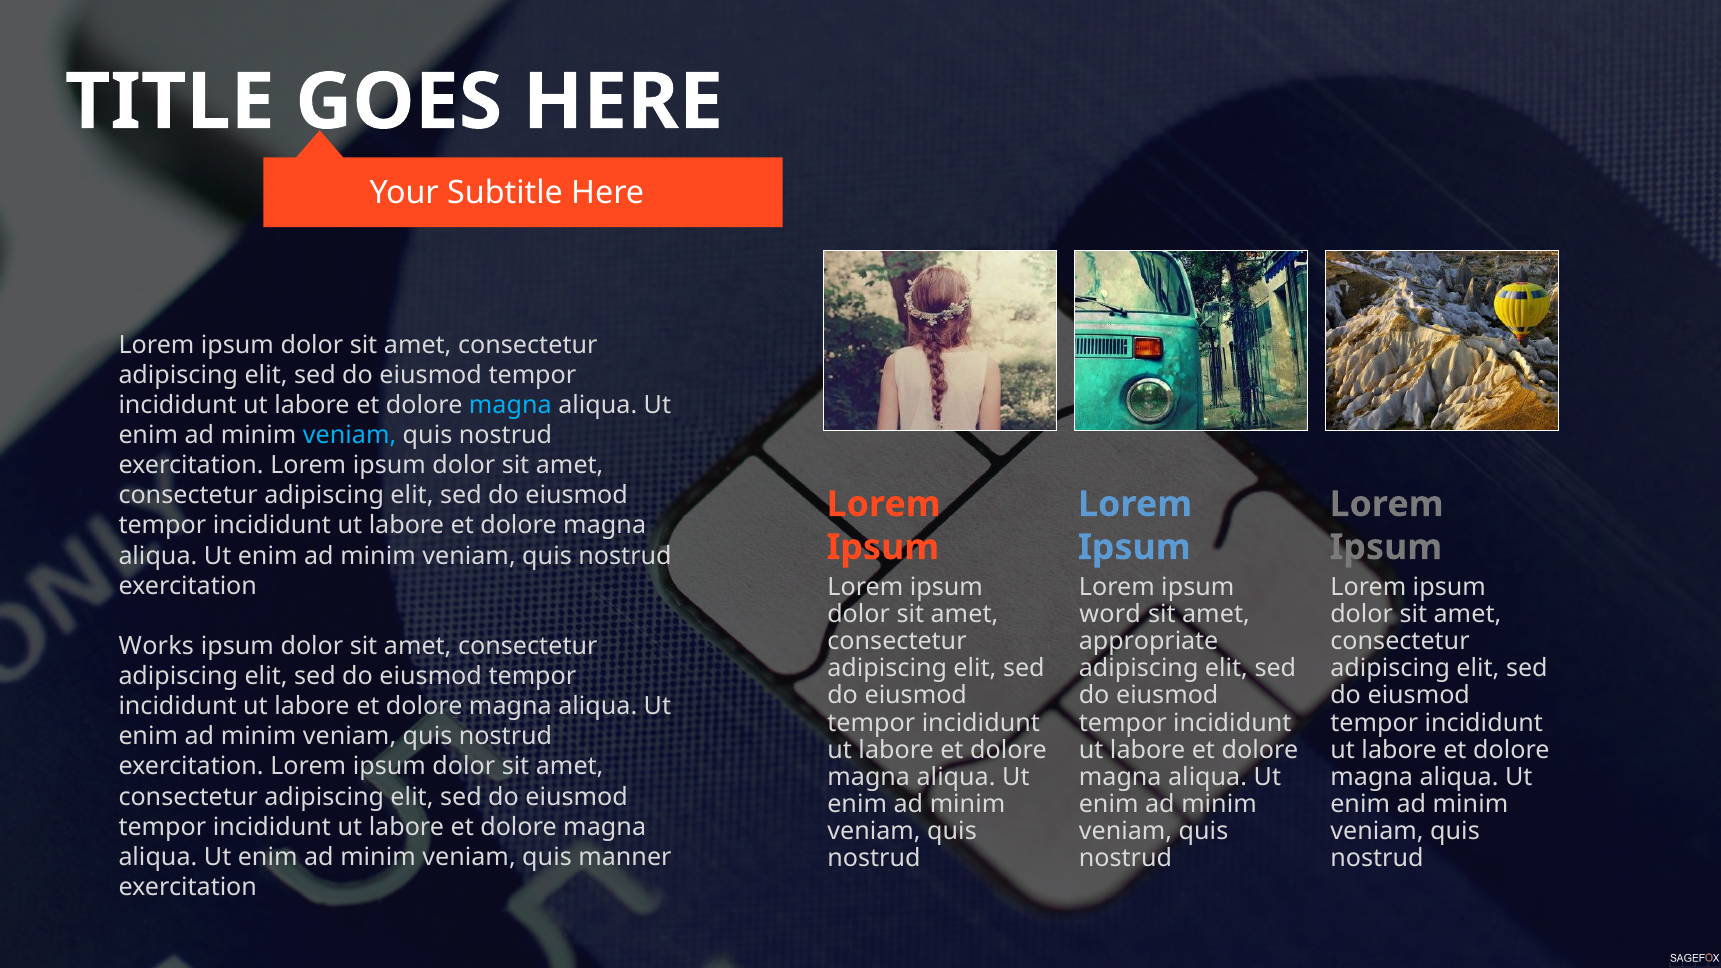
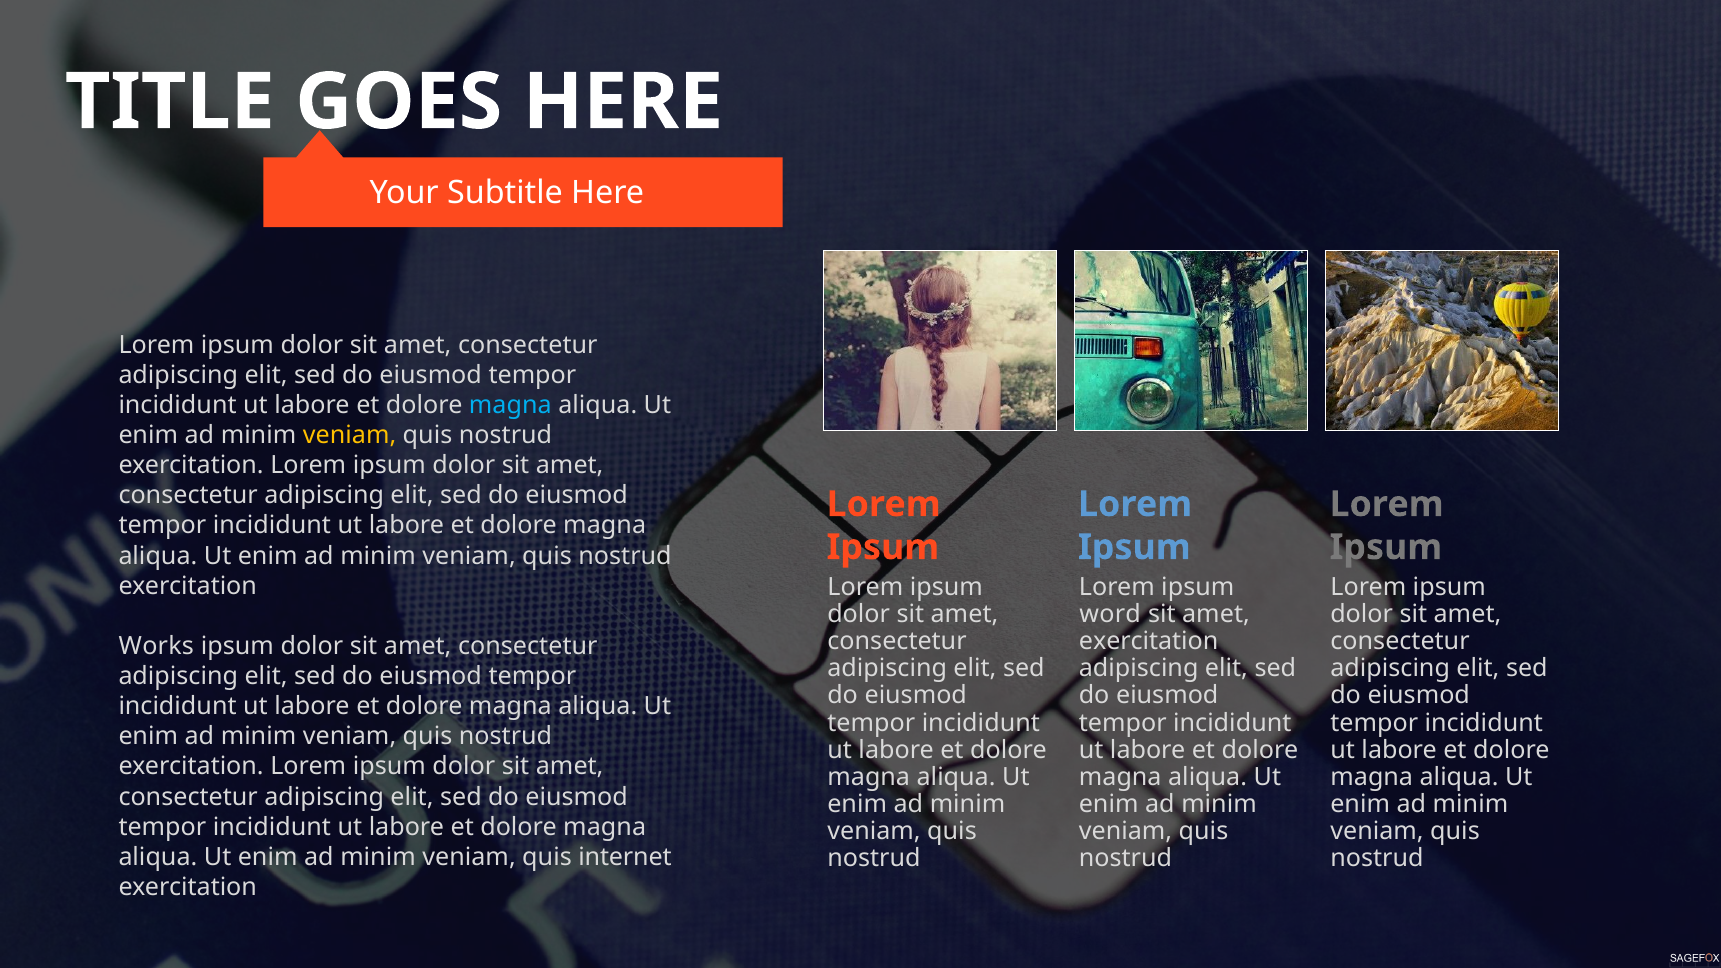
veniam at (350, 435) colour: light blue -> yellow
appropriate at (1149, 641): appropriate -> exercitation
manner: manner -> internet
